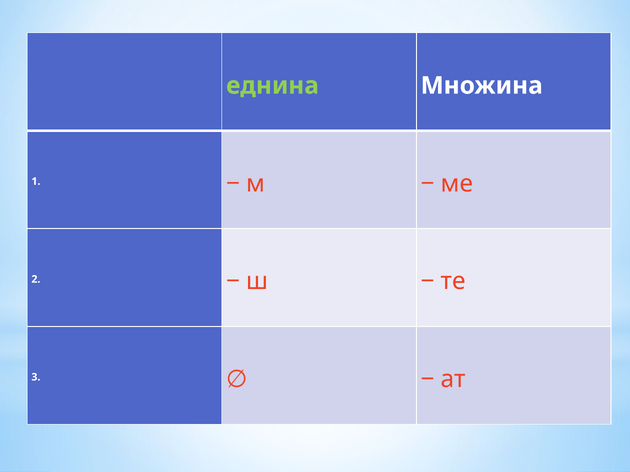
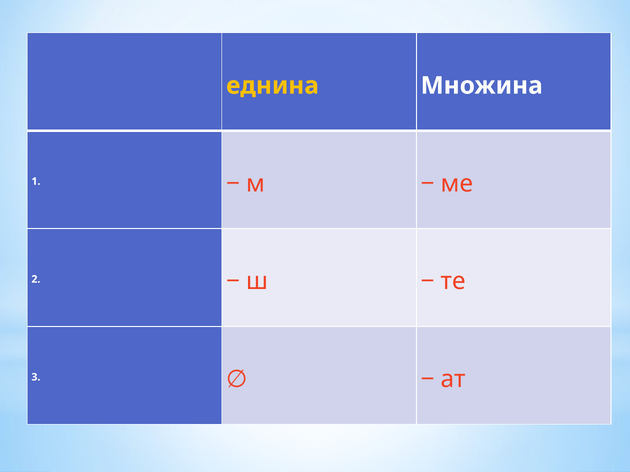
еднина colour: light green -> yellow
